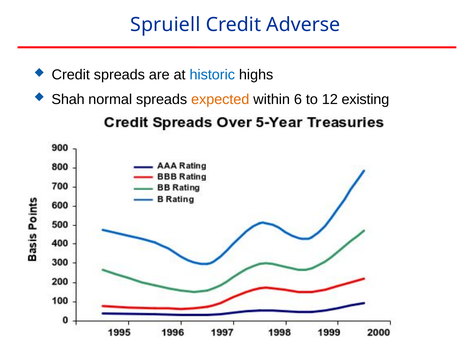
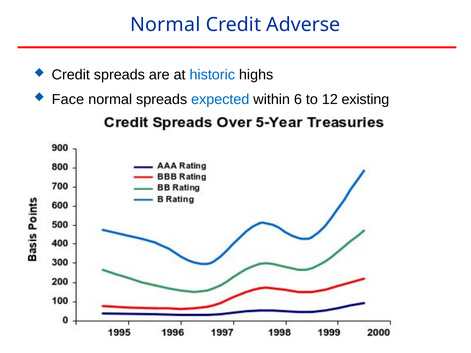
Spruiell at (165, 25): Spruiell -> Normal
Shah: Shah -> Face
expected colour: orange -> blue
